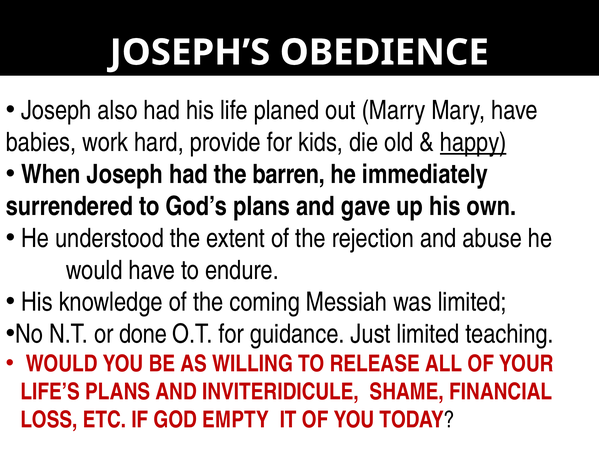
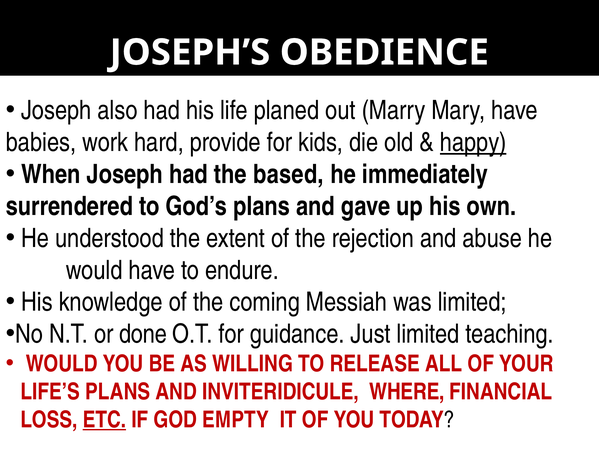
barren: barren -> based
SHAME: SHAME -> WHERE
ETC underline: none -> present
